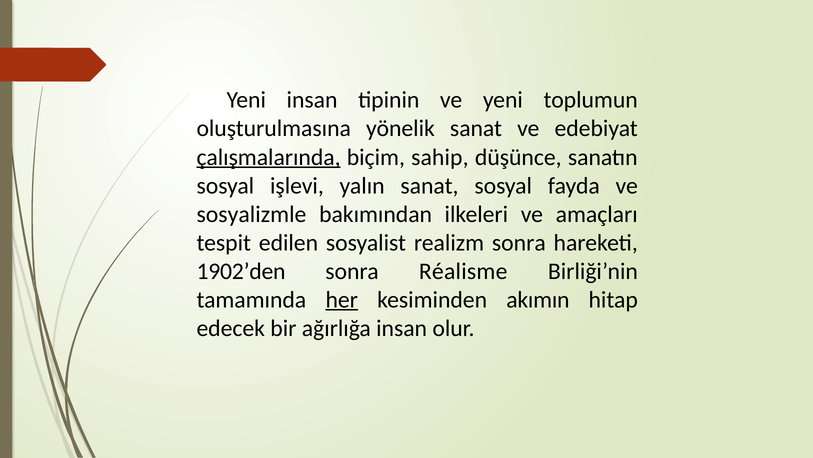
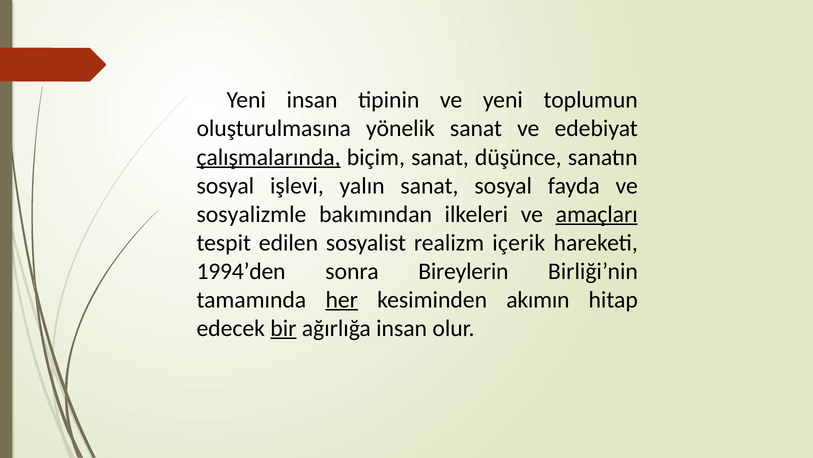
biçim sahip: sahip -> sanat
amaçları underline: none -> present
realizm sonra: sonra -> içerik
1902’den: 1902’den -> 1994’den
Réalisme: Réalisme -> Bireylerin
bir underline: none -> present
